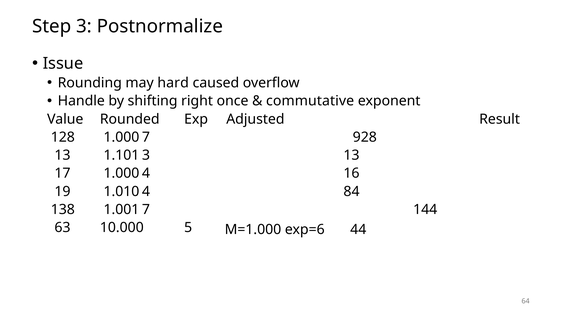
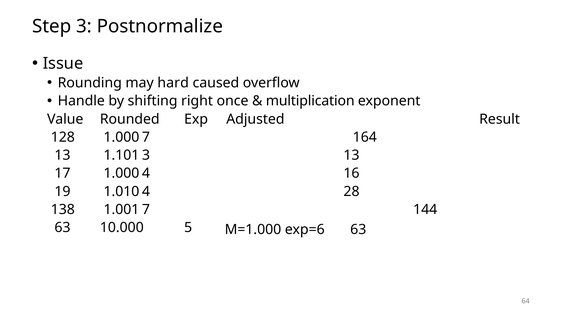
commutative: commutative -> multiplication
928: 928 -> 164
84: 84 -> 28
exp=6 44: 44 -> 63
